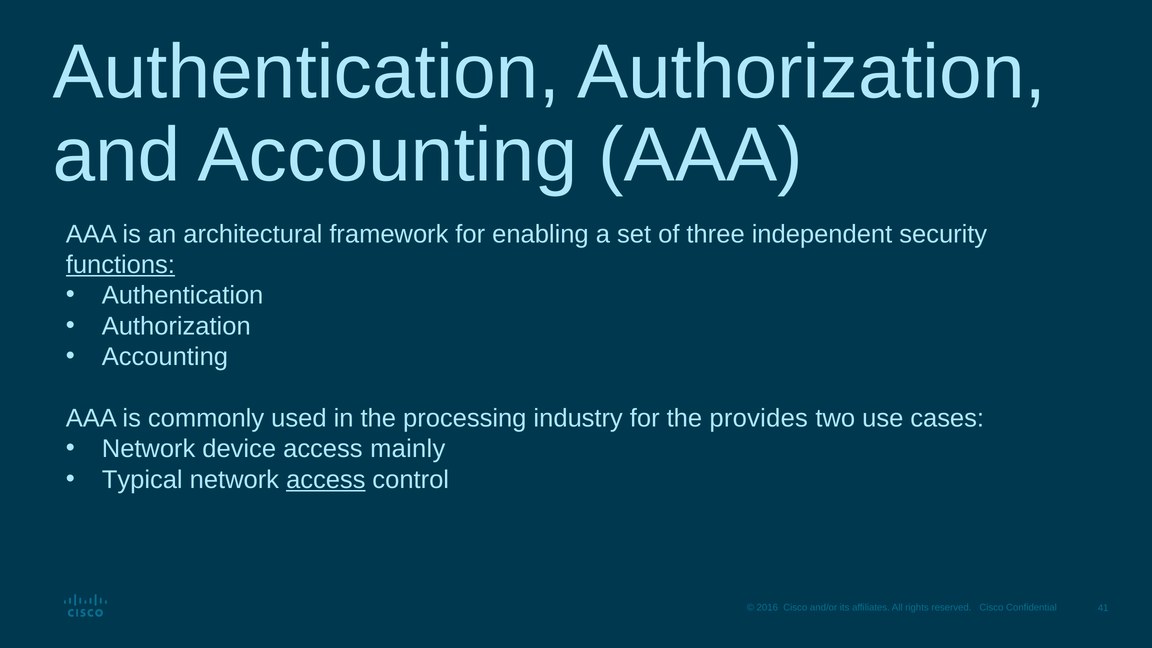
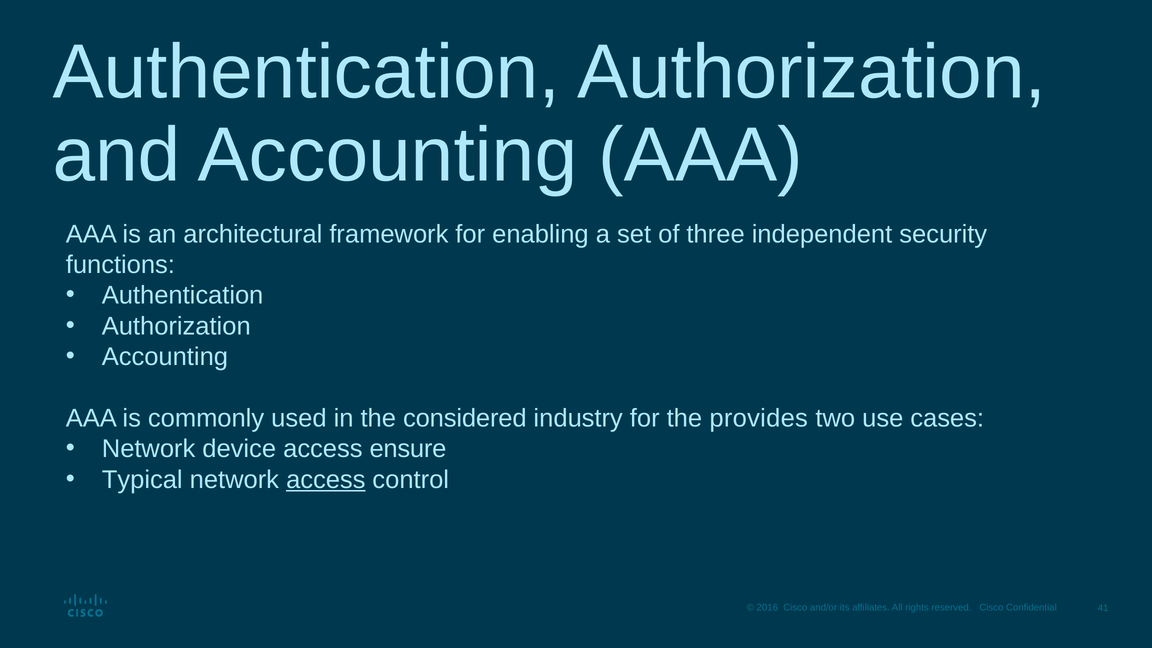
functions underline: present -> none
processing: processing -> considered
mainly: mainly -> ensure
